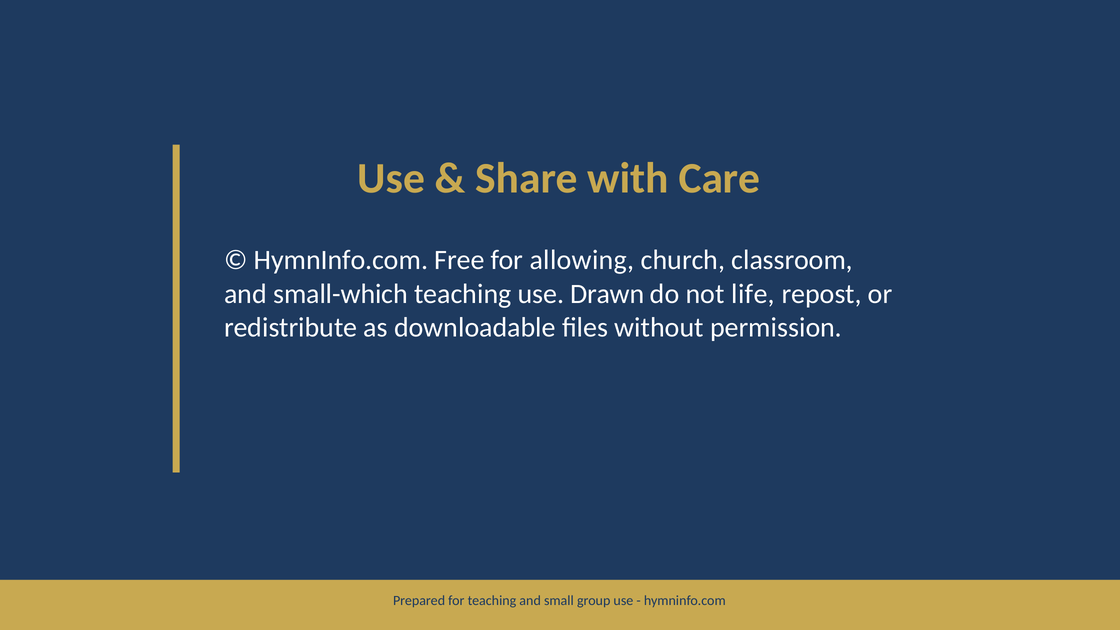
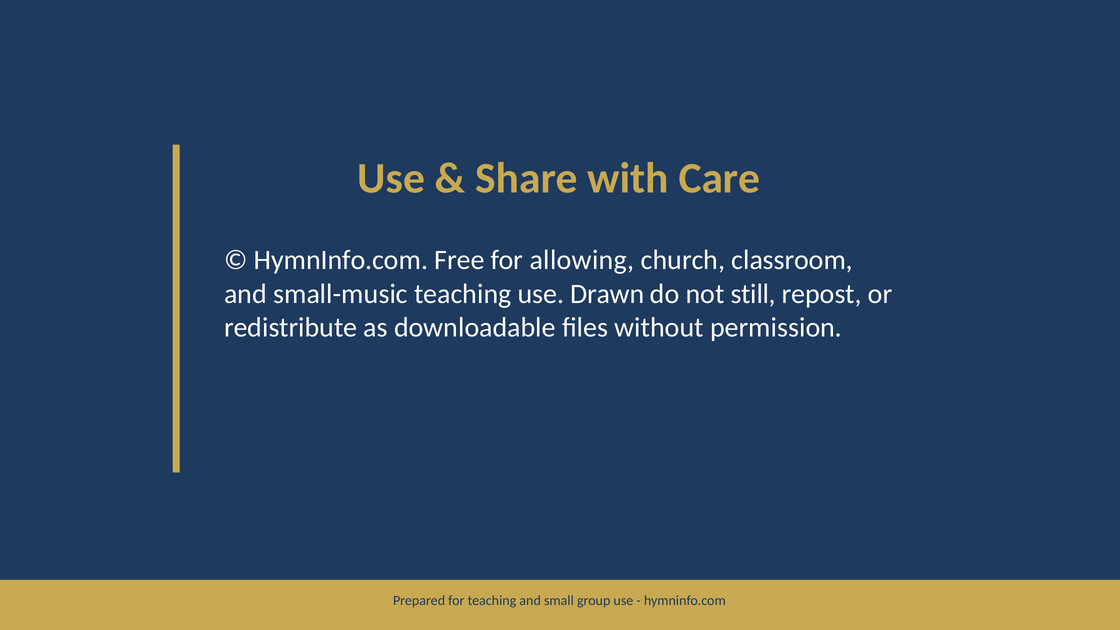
small-which: small-which -> small-music
life: life -> still
